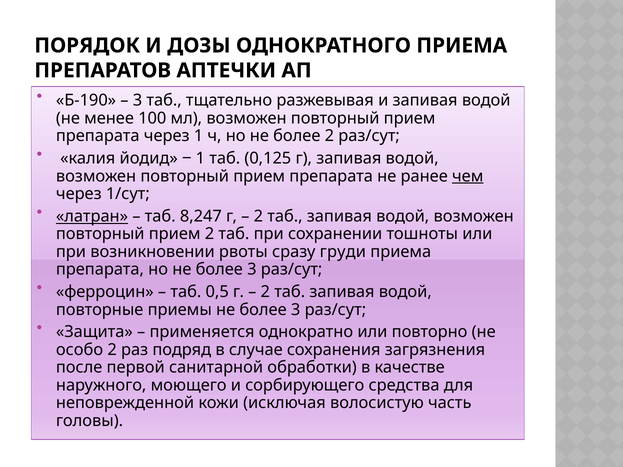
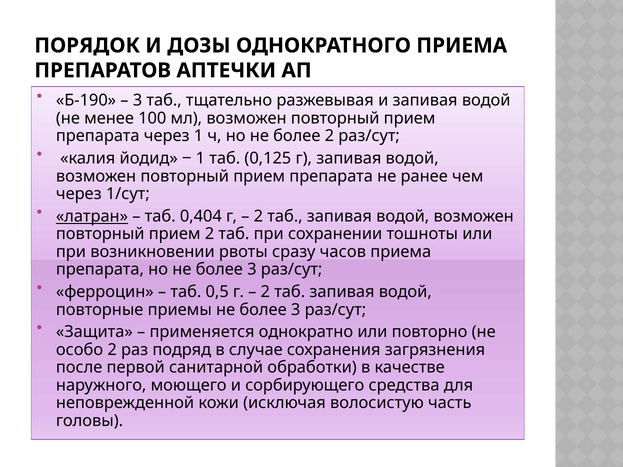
чем underline: present -> none
8,247: 8,247 -> 0,404
груди: груди -> часов
